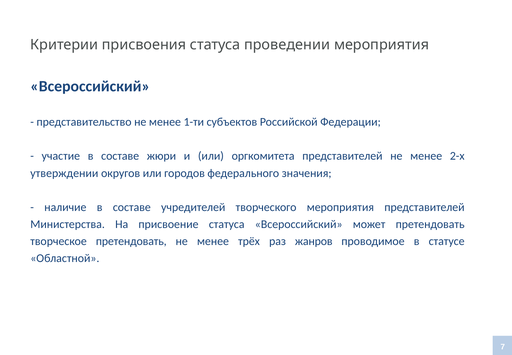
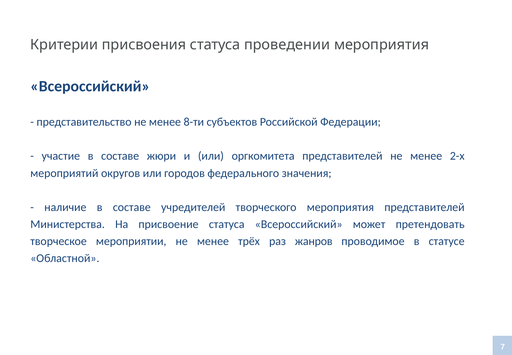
1-ти: 1-ти -> 8-ти
утверждении: утверждении -> мероприятий
творческое претендовать: претендовать -> мероприятии
